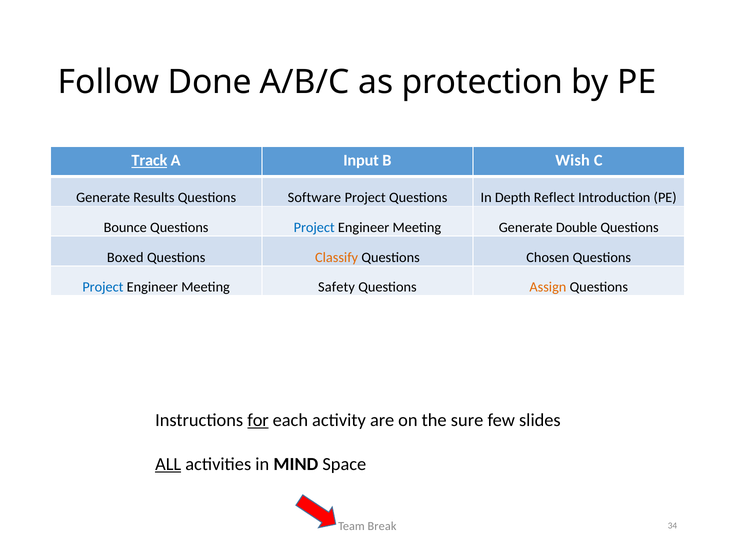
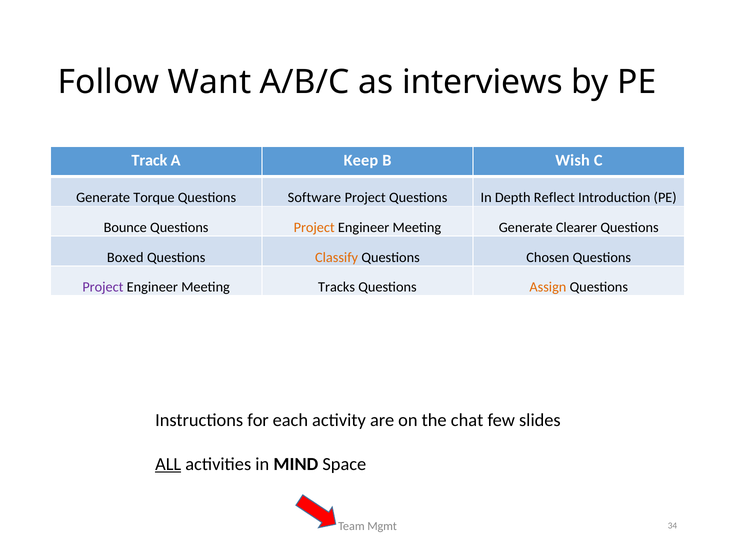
Done: Done -> Want
protection: protection -> interviews
Track underline: present -> none
Input: Input -> Keep
Results: Results -> Torque
Project at (314, 228) colour: blue -> orange
Double: Double -> Clearer
Project at (103, 287) colour: blue -> purple
Safety: Safety -> Tracks
for underline: present -> none
sure: sure -> chat
Break: Break -> Mgmt
